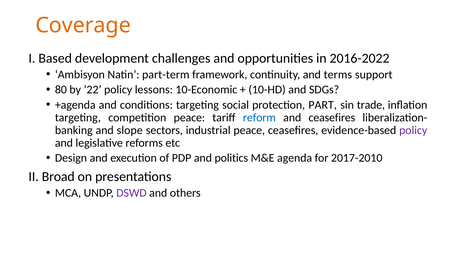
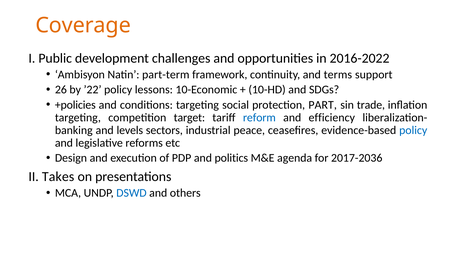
Based: Based -> Public
80: 80 -> 26
+agenda: +agenda -> +policies
competition peace: peace -> target
and ceasefires: ceasefires -> efficiency
slope: slope -> levels
policy at (413, 130) colour: purple -> blue
2017-2010: 2017-2010 -> 2017-2036
Broad: Broad -> Takes
DSWD colour: purple -> blue
